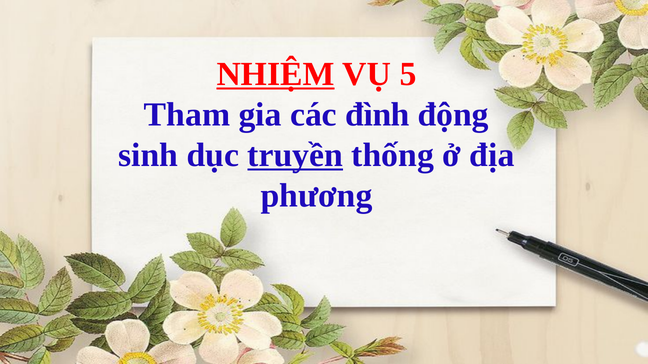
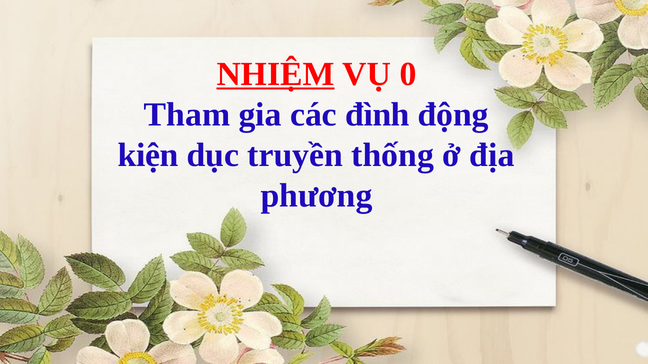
5: 5 -> 0
sinh: sinh -> kiện
truyền underline: present -> none
